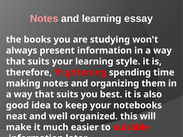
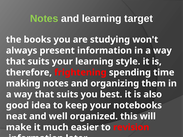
Notes at (44, 19) colour: pink -> light green
essay: essay -> target
suitable: suitable -> revision
